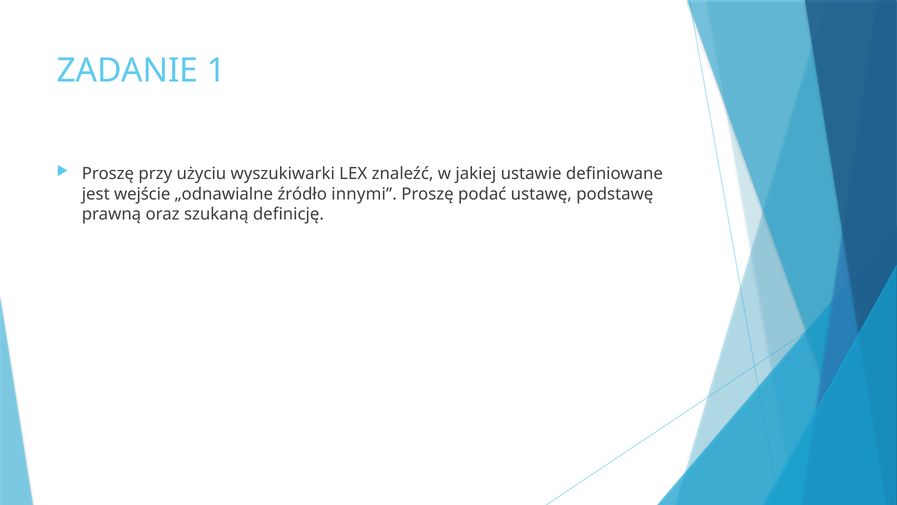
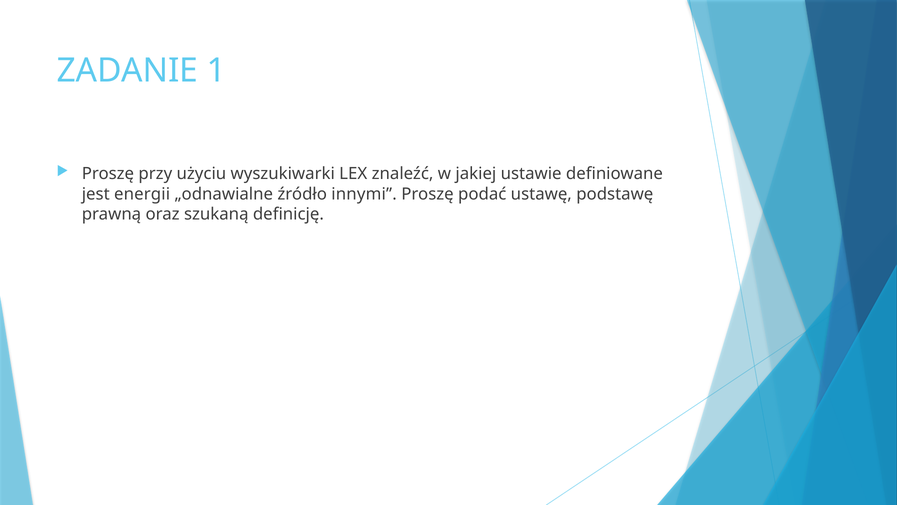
wejście: wejście -> energii
